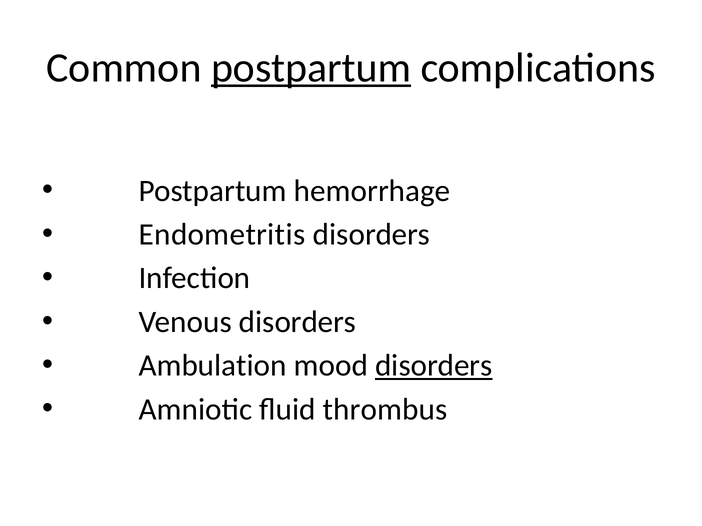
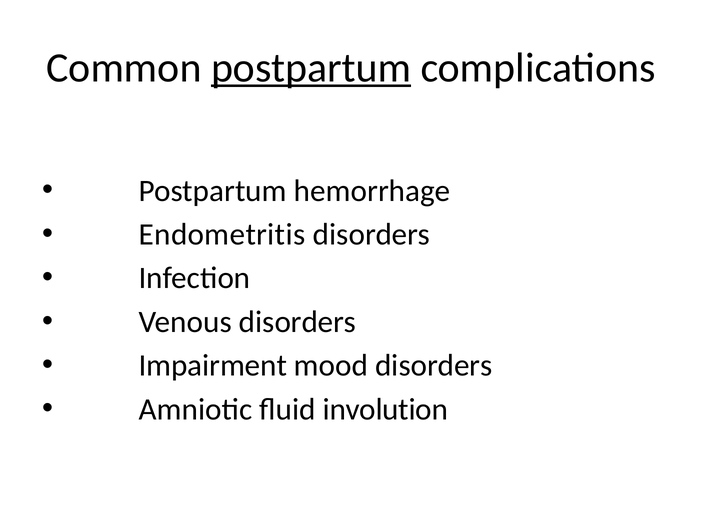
Ambulation: Ambulation -> Impairment
disorders at (434, 366) underline: present -> none
thrombus: thrombus -> involution
